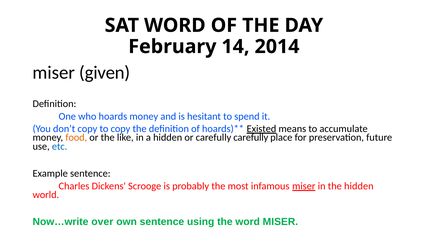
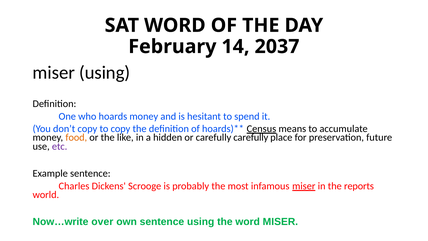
2014: 2014 -> 2037
miser given: given -> using
Existed: Existed -> Census
etc colour: blue -> purple
the hidden: hidden -> reports
